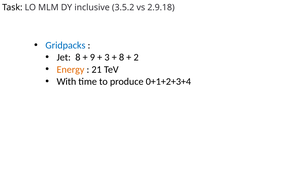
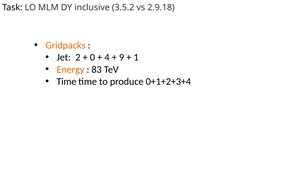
Gridpacks colour: blue -> orange
Jet 8: 8 -> 2
9: 9 -> 0
3: 3 -> 4
8 at (122, 57): 8 -> 9
2: 2 -> 1
21: 21 -> 83
With at (66, 81): With -> Time
